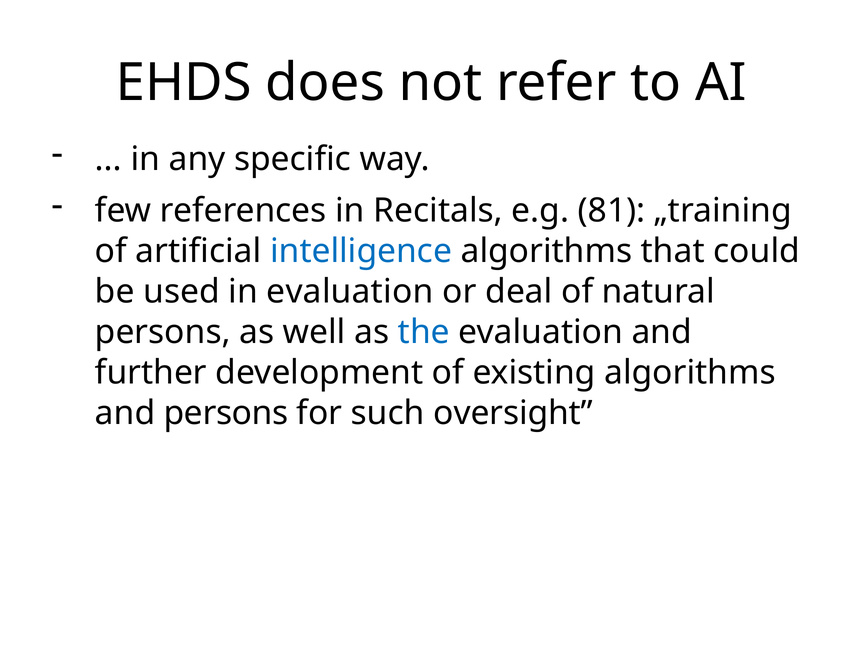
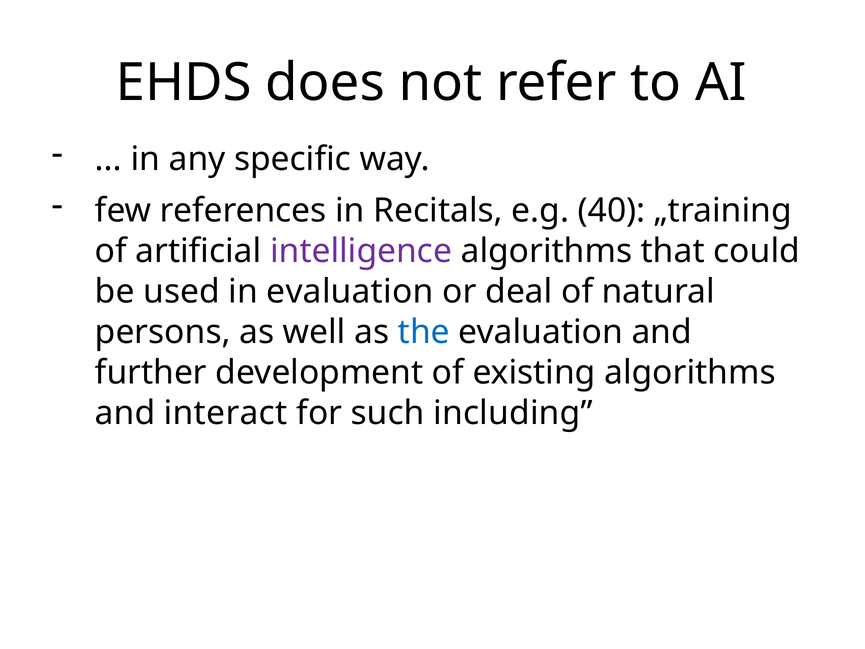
81: 81 -> 40
intelligence colour: blue -> purple
and persons: persons -> interact
oversight: oversight -> including
